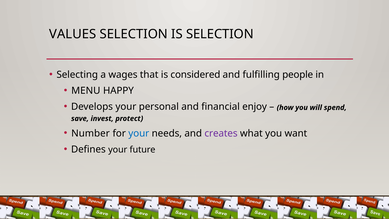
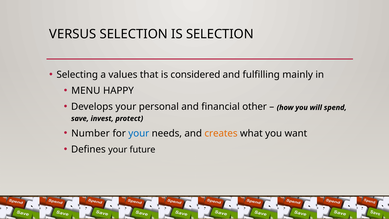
VALUES: VALUES -> VERSUS
wages: wages -> values
people: people -> mainly
enjoy: enjoy -> other
creates colour: purple -> orange
